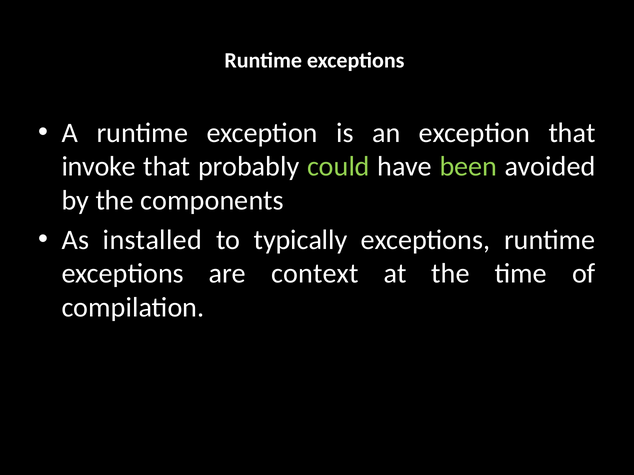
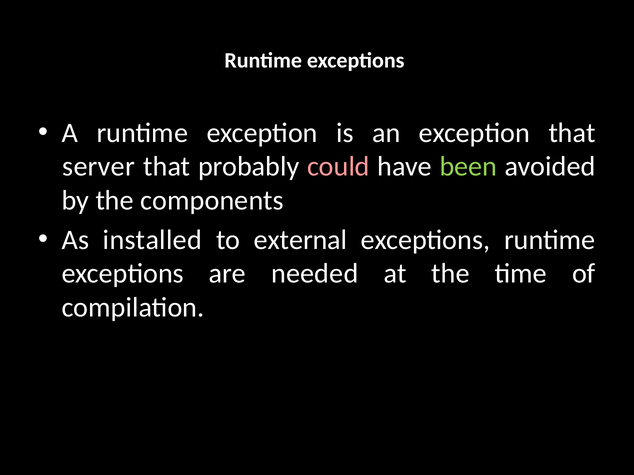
invoke: invoke -> server
could colour: light green -> pink
typically: typically -> external
context: context -> needed
